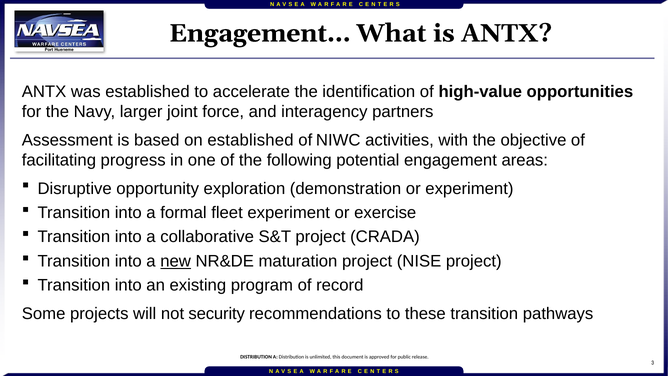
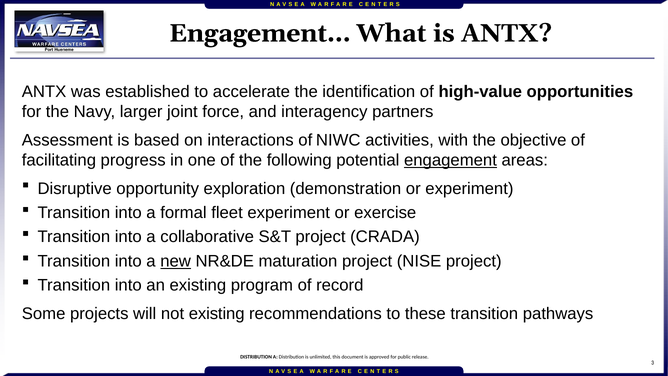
on established: established -> interactions
engagement underline: none -> present
not security: security -> existing
